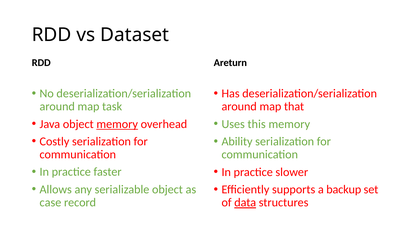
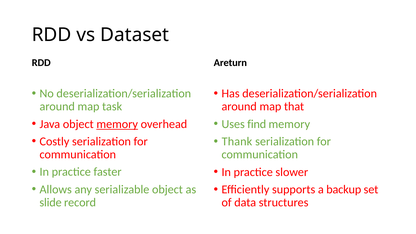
this: this -> find
Ability: Ability -> Thank
case: case -> slide
data underline: present -> none
